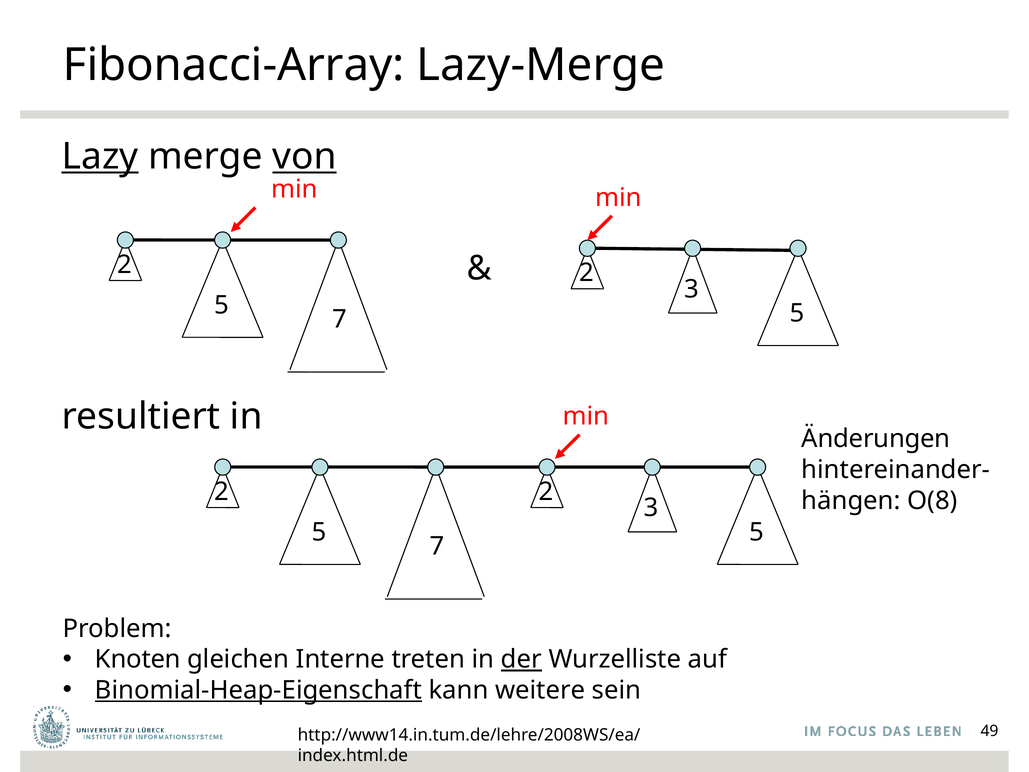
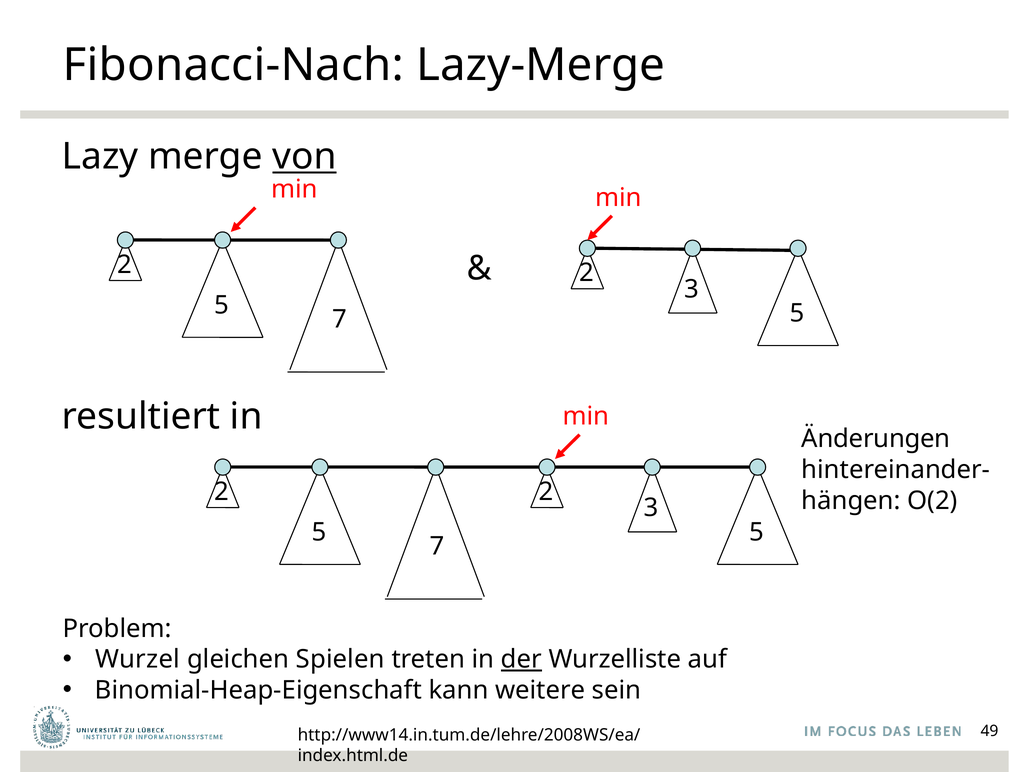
Fibonacci-Array: Fibonacci-Array -> Fibonacci-Nach
Lazy underline: present -> none
O(8: O(8 -> O(2
Knoten: Knoten -> Wurzel
Interne: Interne -> Spielen
Binomial-Heap-Eigenschaft underline: present -> none
